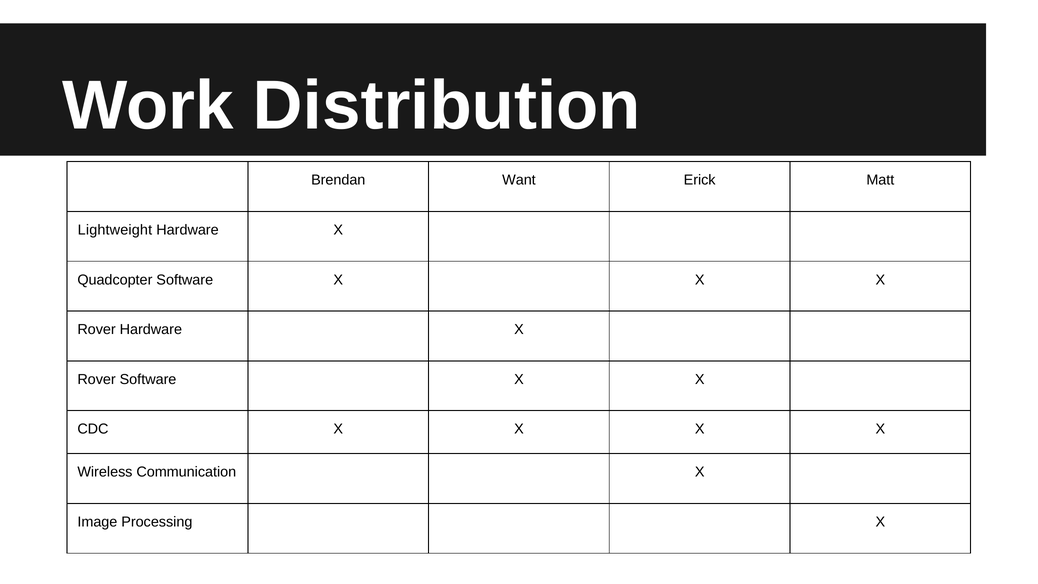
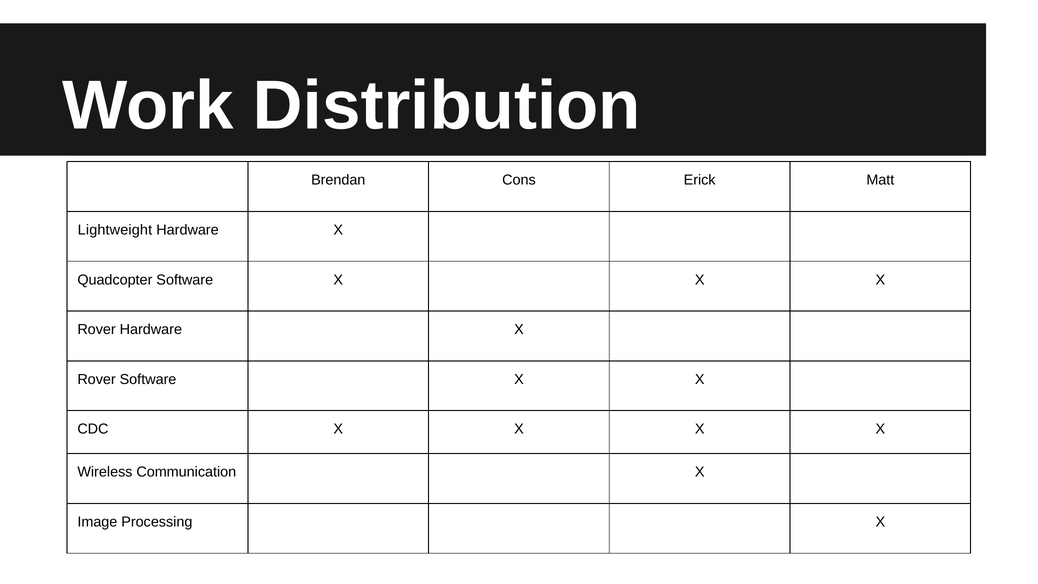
Want: Want -> Cons
